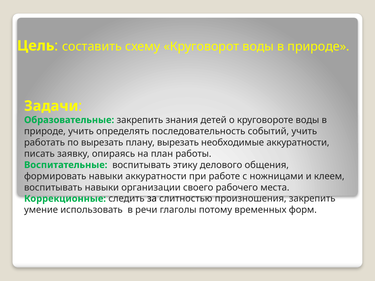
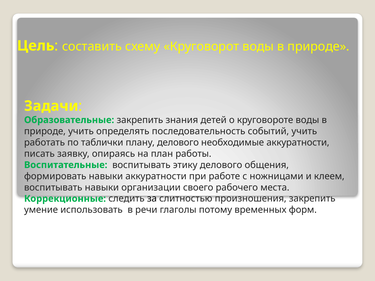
по вырезать: вырезать -> таблички
плану вырезать: вырезать -> делового
